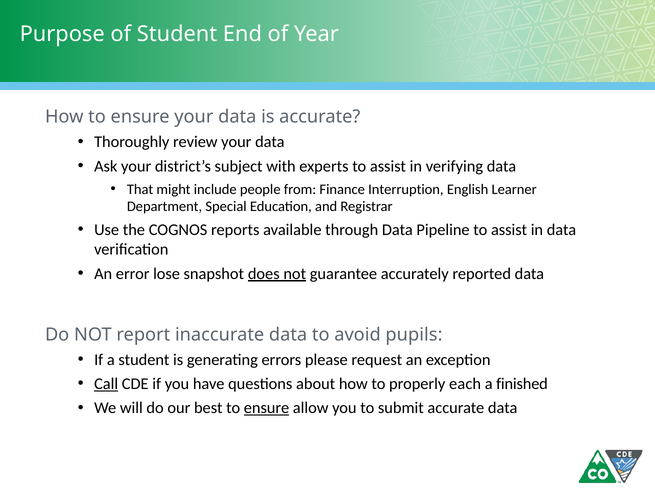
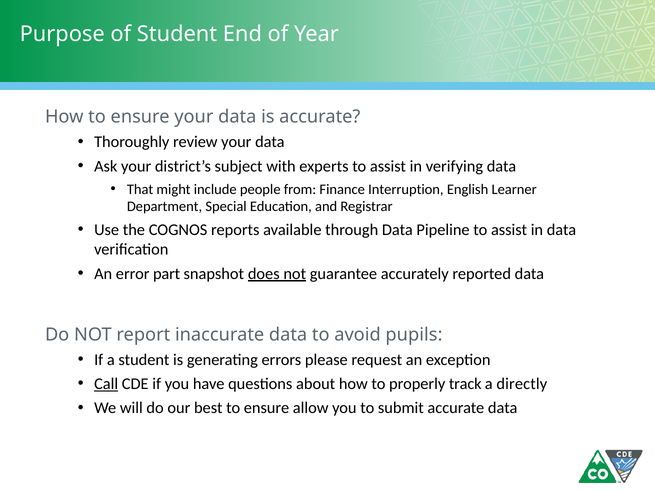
lose: lose -> part
each: each -> track
finished: finished -> directly
ensure at (267, 408) underline: present -> none
